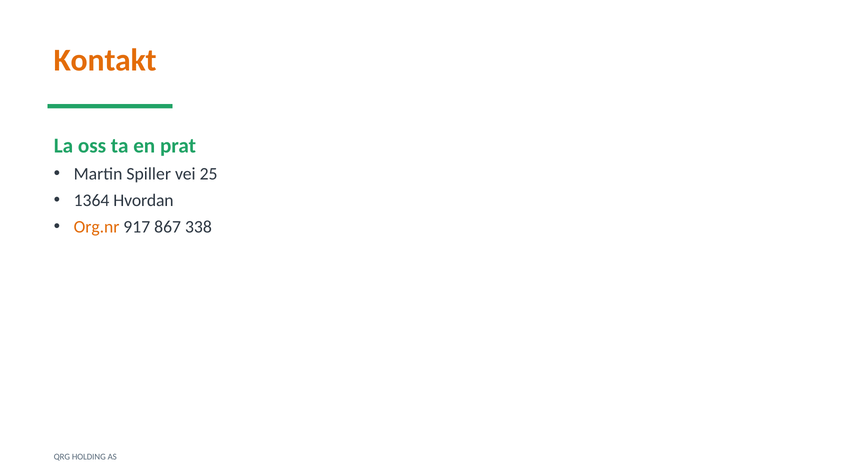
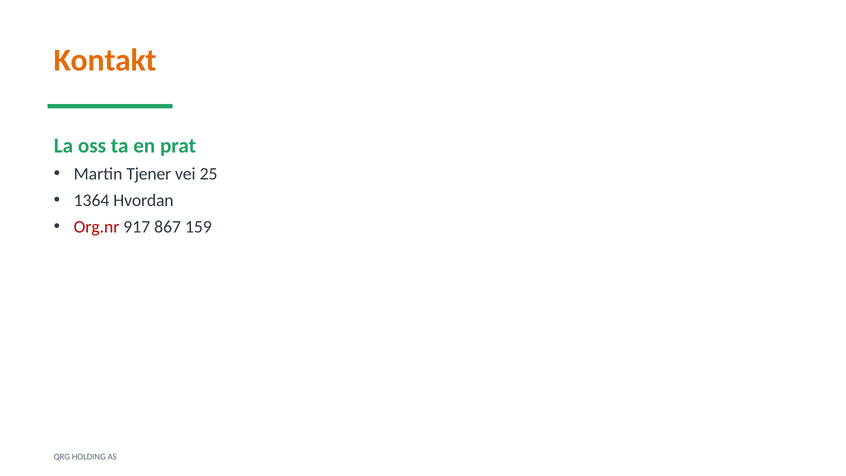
Spiller: Spiller -> Tjener
Org.nr colour: orange -> red
338: 338 -> 159
